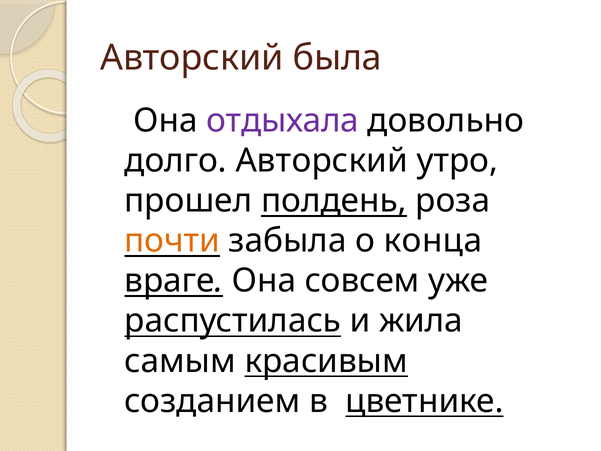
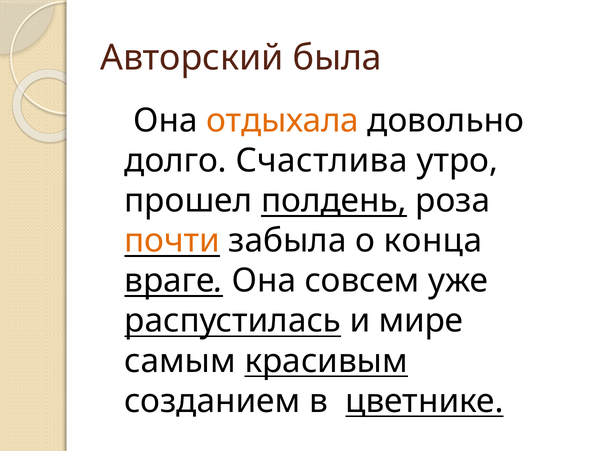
отдыхала colour: purple -> orange
долго Авторский: Авторский -> Счастлива
жила: жила -> мире
